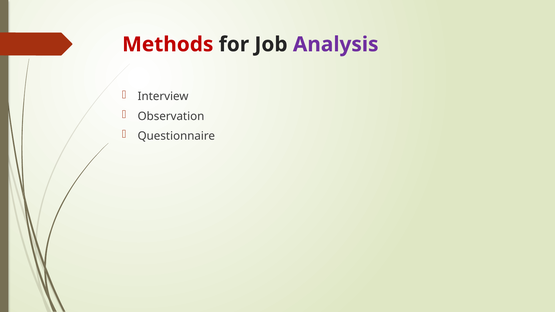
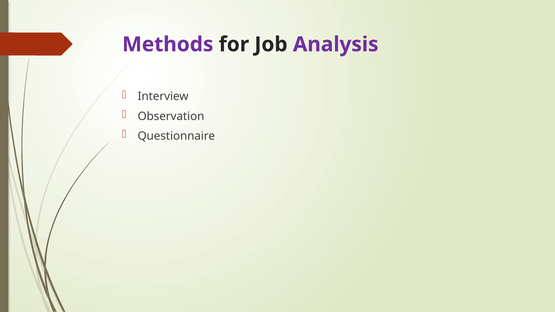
Methods colour: red -> purple
